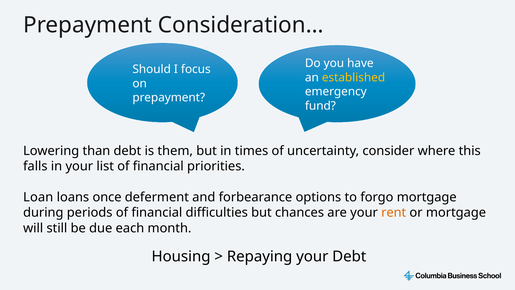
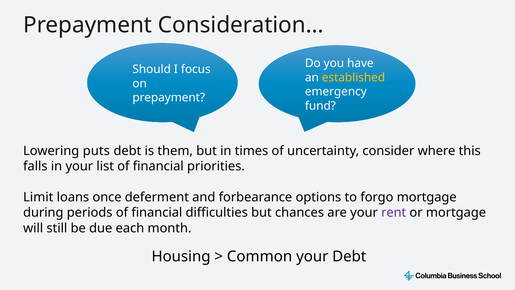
than: than -> puts
Loan: Loan -> Limit
rent colour: orange -> purple
Repaying: Repaying -> Common
